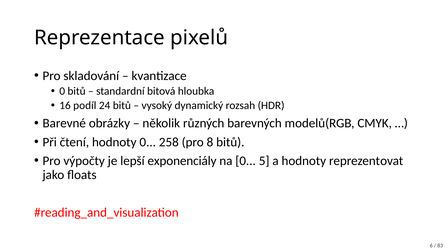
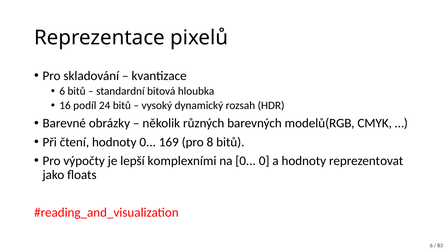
0 at (62, 91): 0 -> 6
258: 258 -> 169
exponenciály: exponenciály -> komplexními
0 5: 5 -> 0
